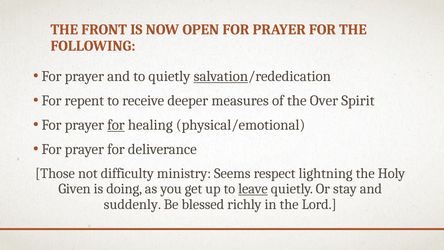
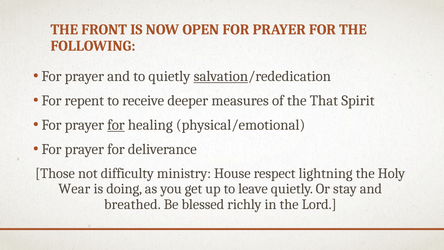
Over: Over -> That
Seems: Seems -> House
Given: Given -> Wear
leave underline: present -> none
suddenly: suddenly -> breathed
